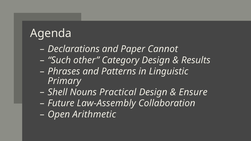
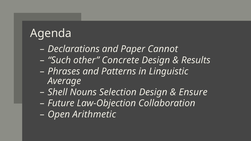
Category: Category -> Concrete
Primary: Primary -> Average
Practical: Practical -> Selection
Law-Assembly: Law-Assembly -> Law-Objection
